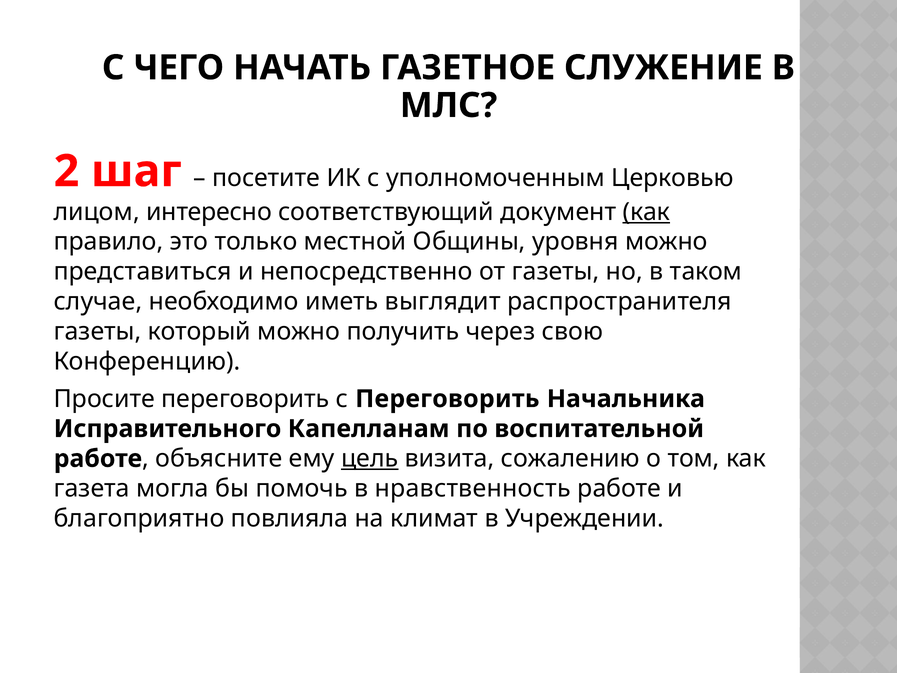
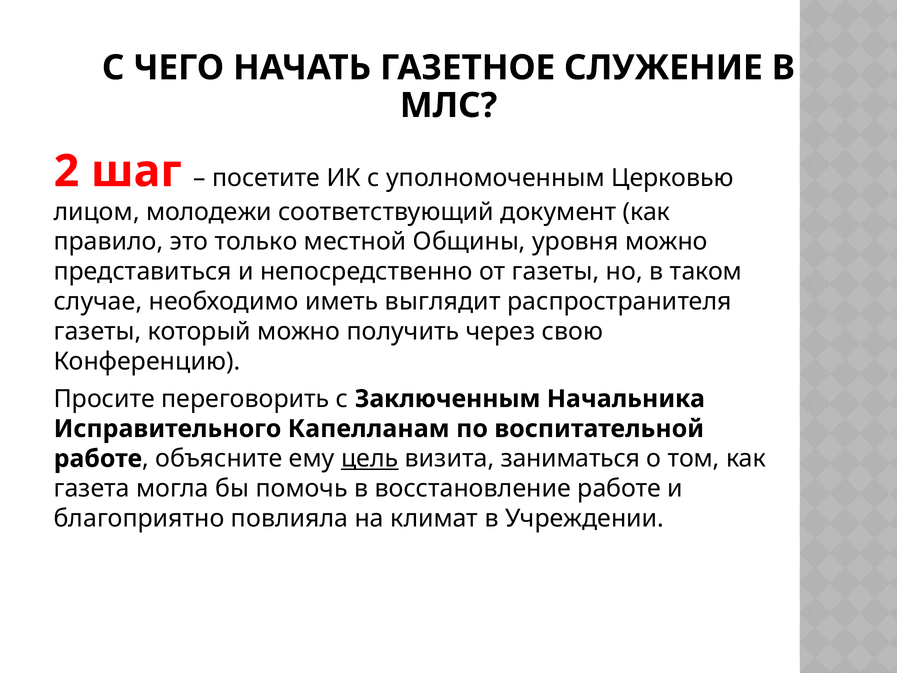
интересно: интересно -> молодежи
как at (646, 212) underline: present -> none
с Переговорить: Переговорить -> Заключенным
сожалению: сожалению -> заниматься
нравственность: нравственность -> восстановление
